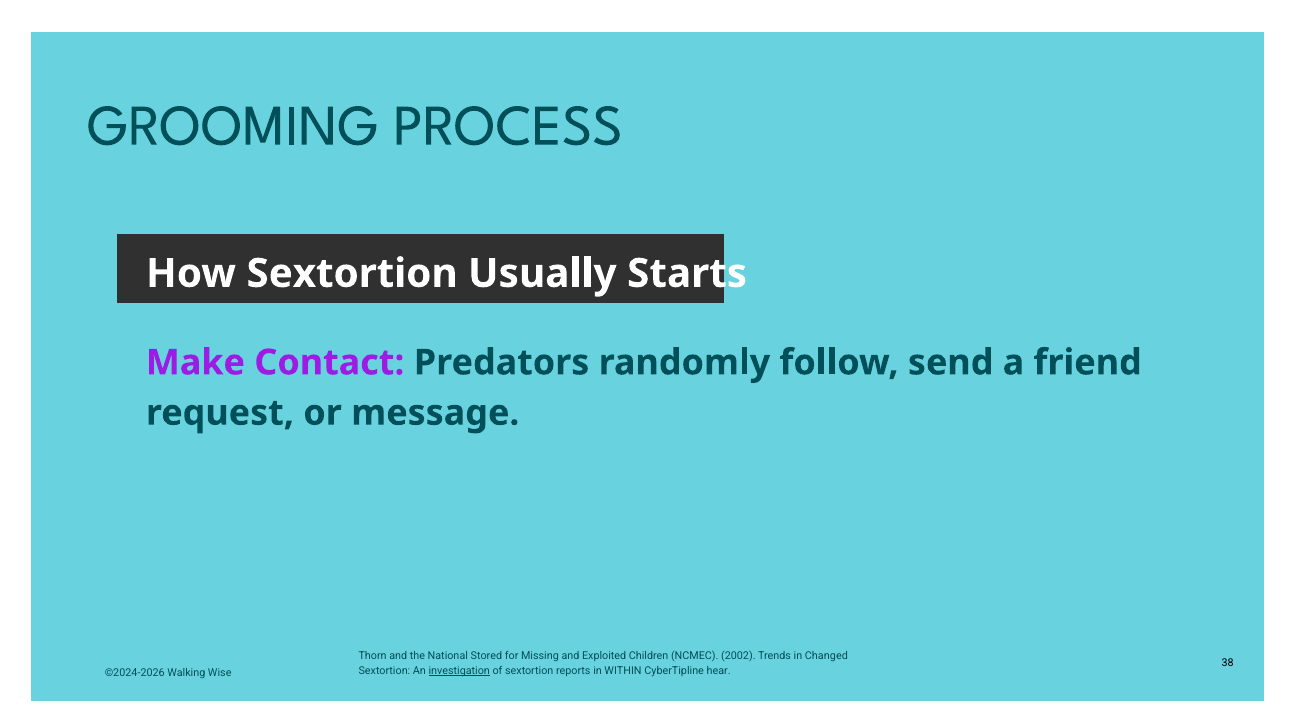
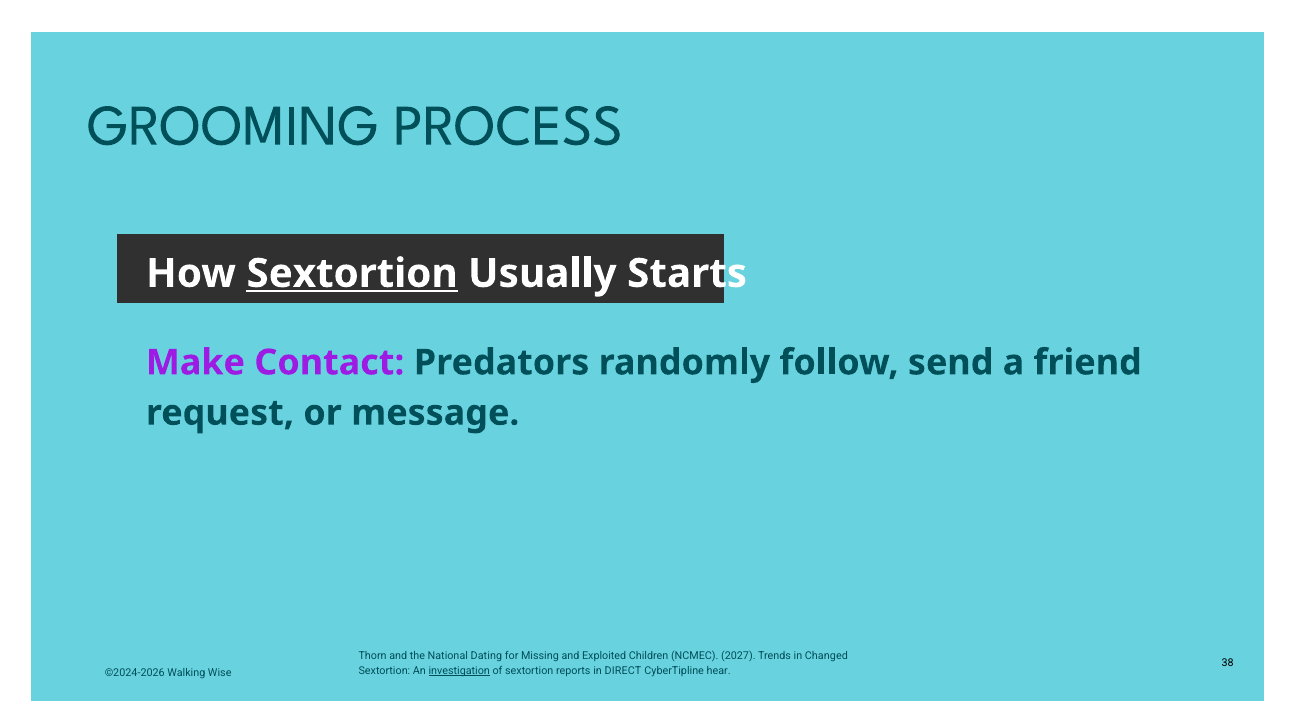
Sextortion at (352, 274) underline: none -> present
Stored: Stored -> Dating
2002: 2002 -> 2027
WITHIN: WITHIN -> DIRECT
